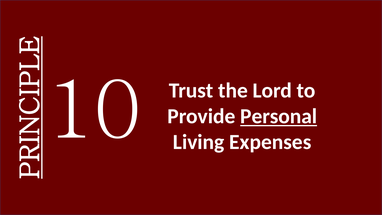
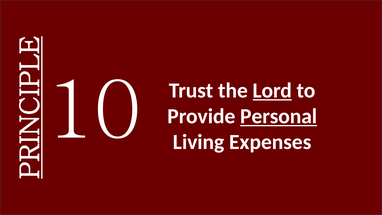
Lord underline: none -> present
